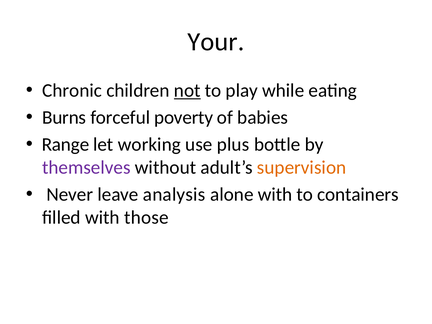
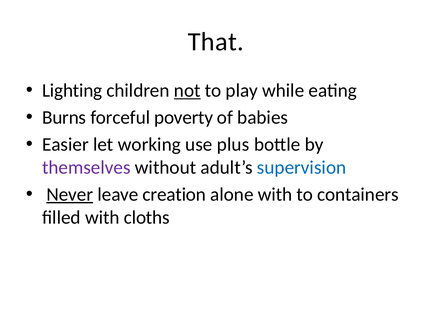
Your: Your -> That
Chronic: Chronic -> Lighting
Range: Range -> Easier
supervision colour: orange -> blue
Never underline: none -> present
analysis: analysis -> creation
those: those -> cloths
